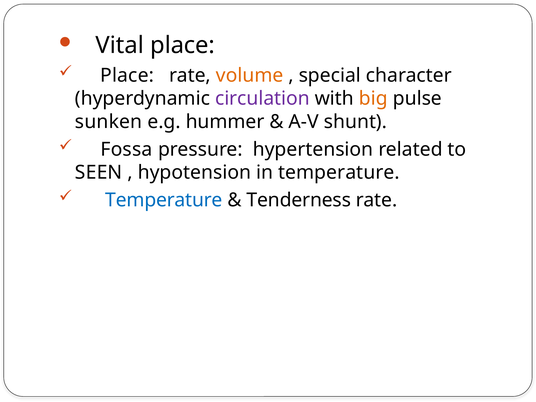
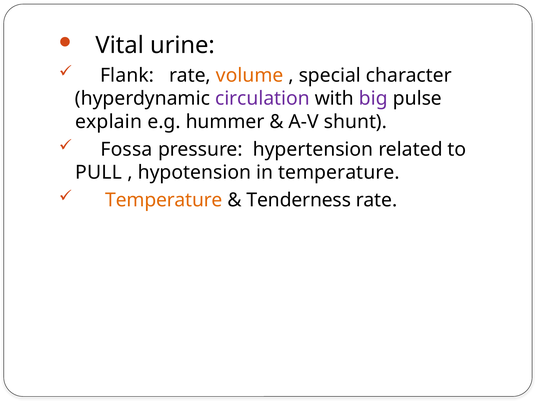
Vital place: place -> urine
Place at (127, 75): Place -> Flank
big colour: orange -> purple
sunken: sunken -> explain
SEEN: SEEN -> PULL
Temperature at (164, 200) colour: blue -> orange
